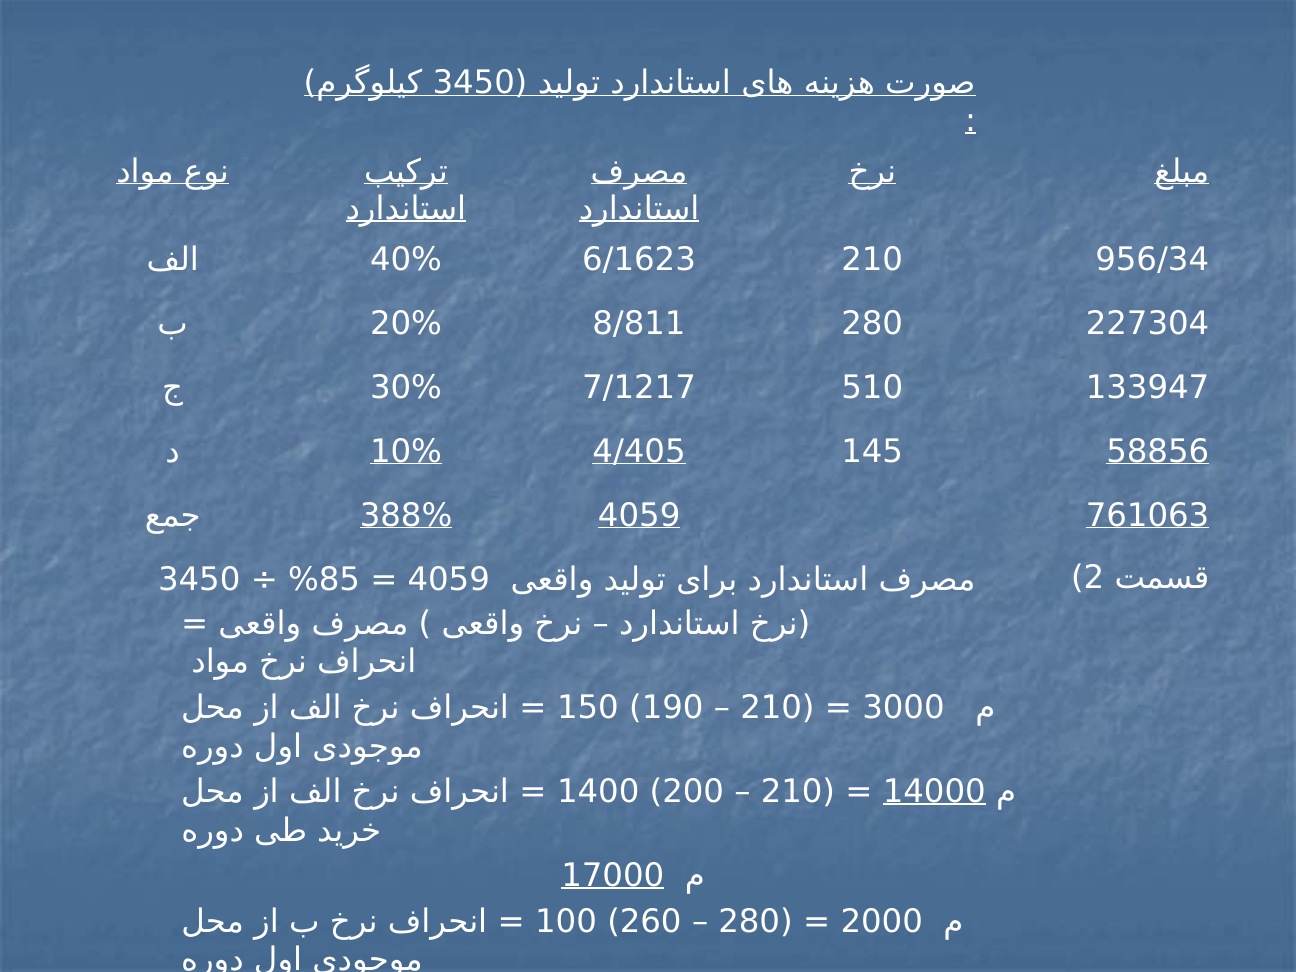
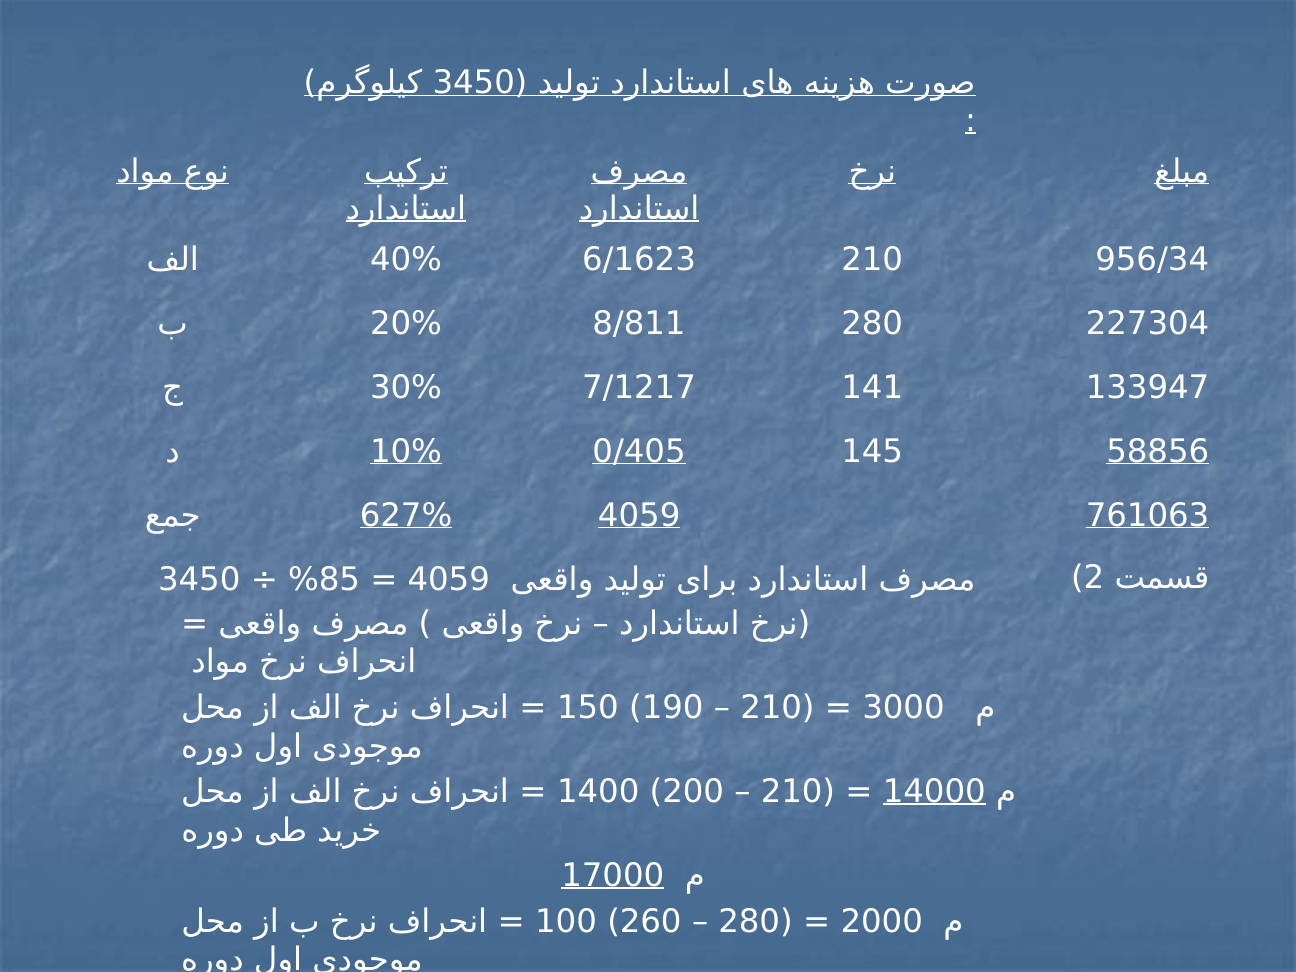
510: 510 -> 141
4/405: 4/405 -> 0/405
388%: 388% -> 627%
